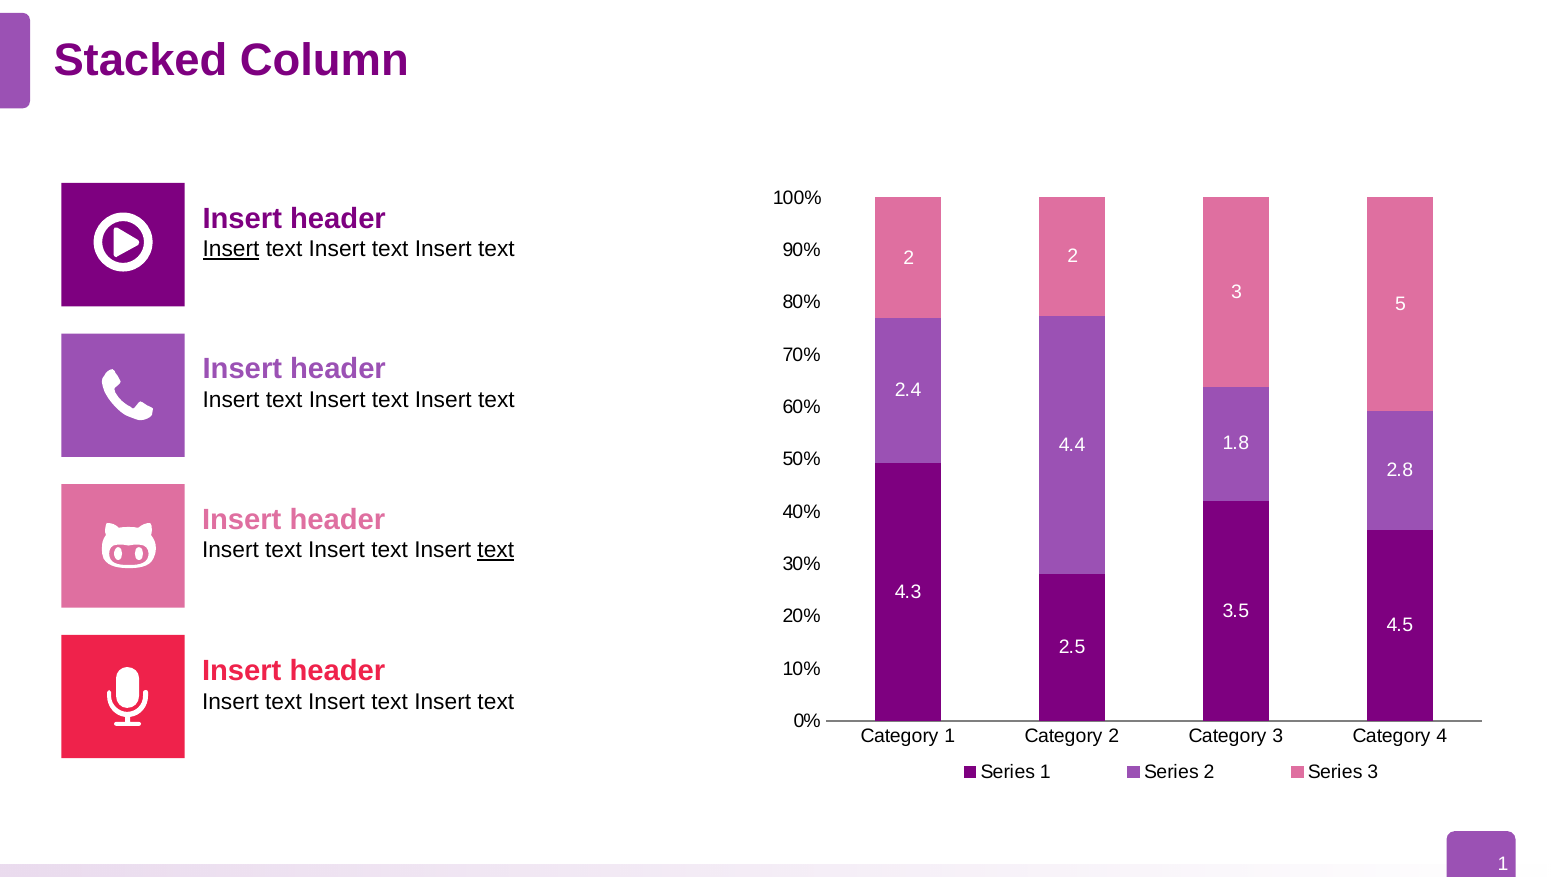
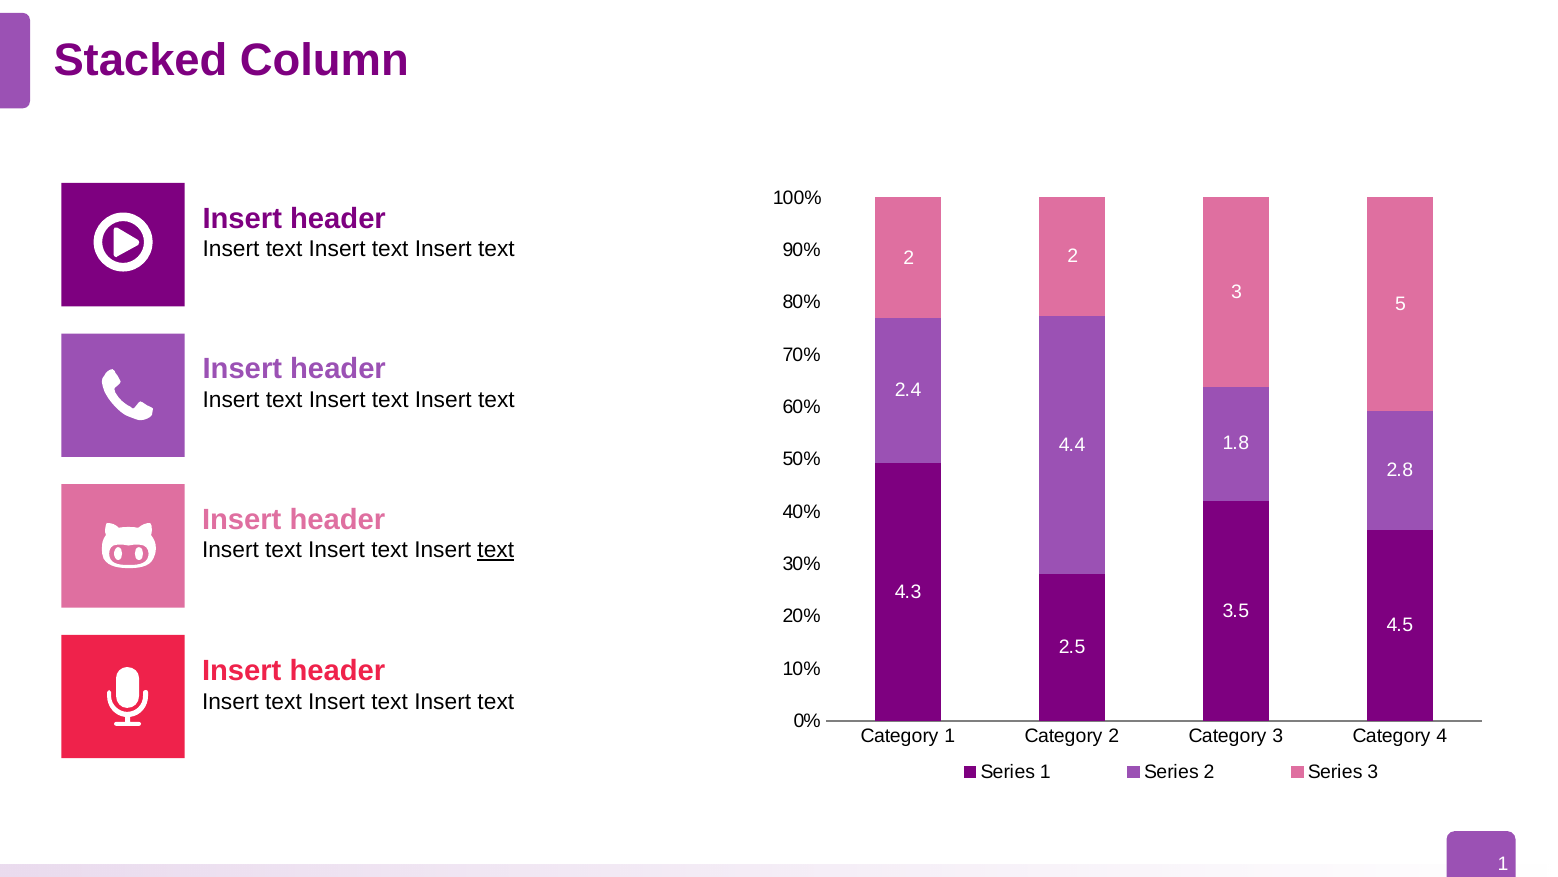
Insert at (231, 249) underline: present -> none
